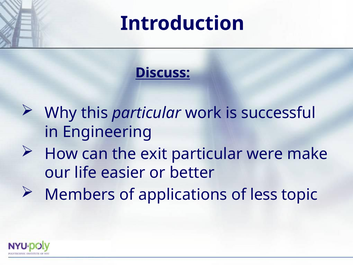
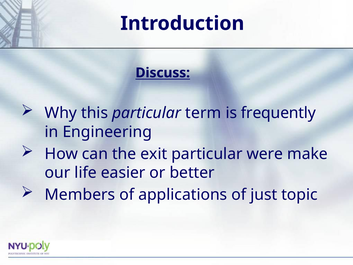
work: work -> term
successful: successful -> frequently
less: less -> just
